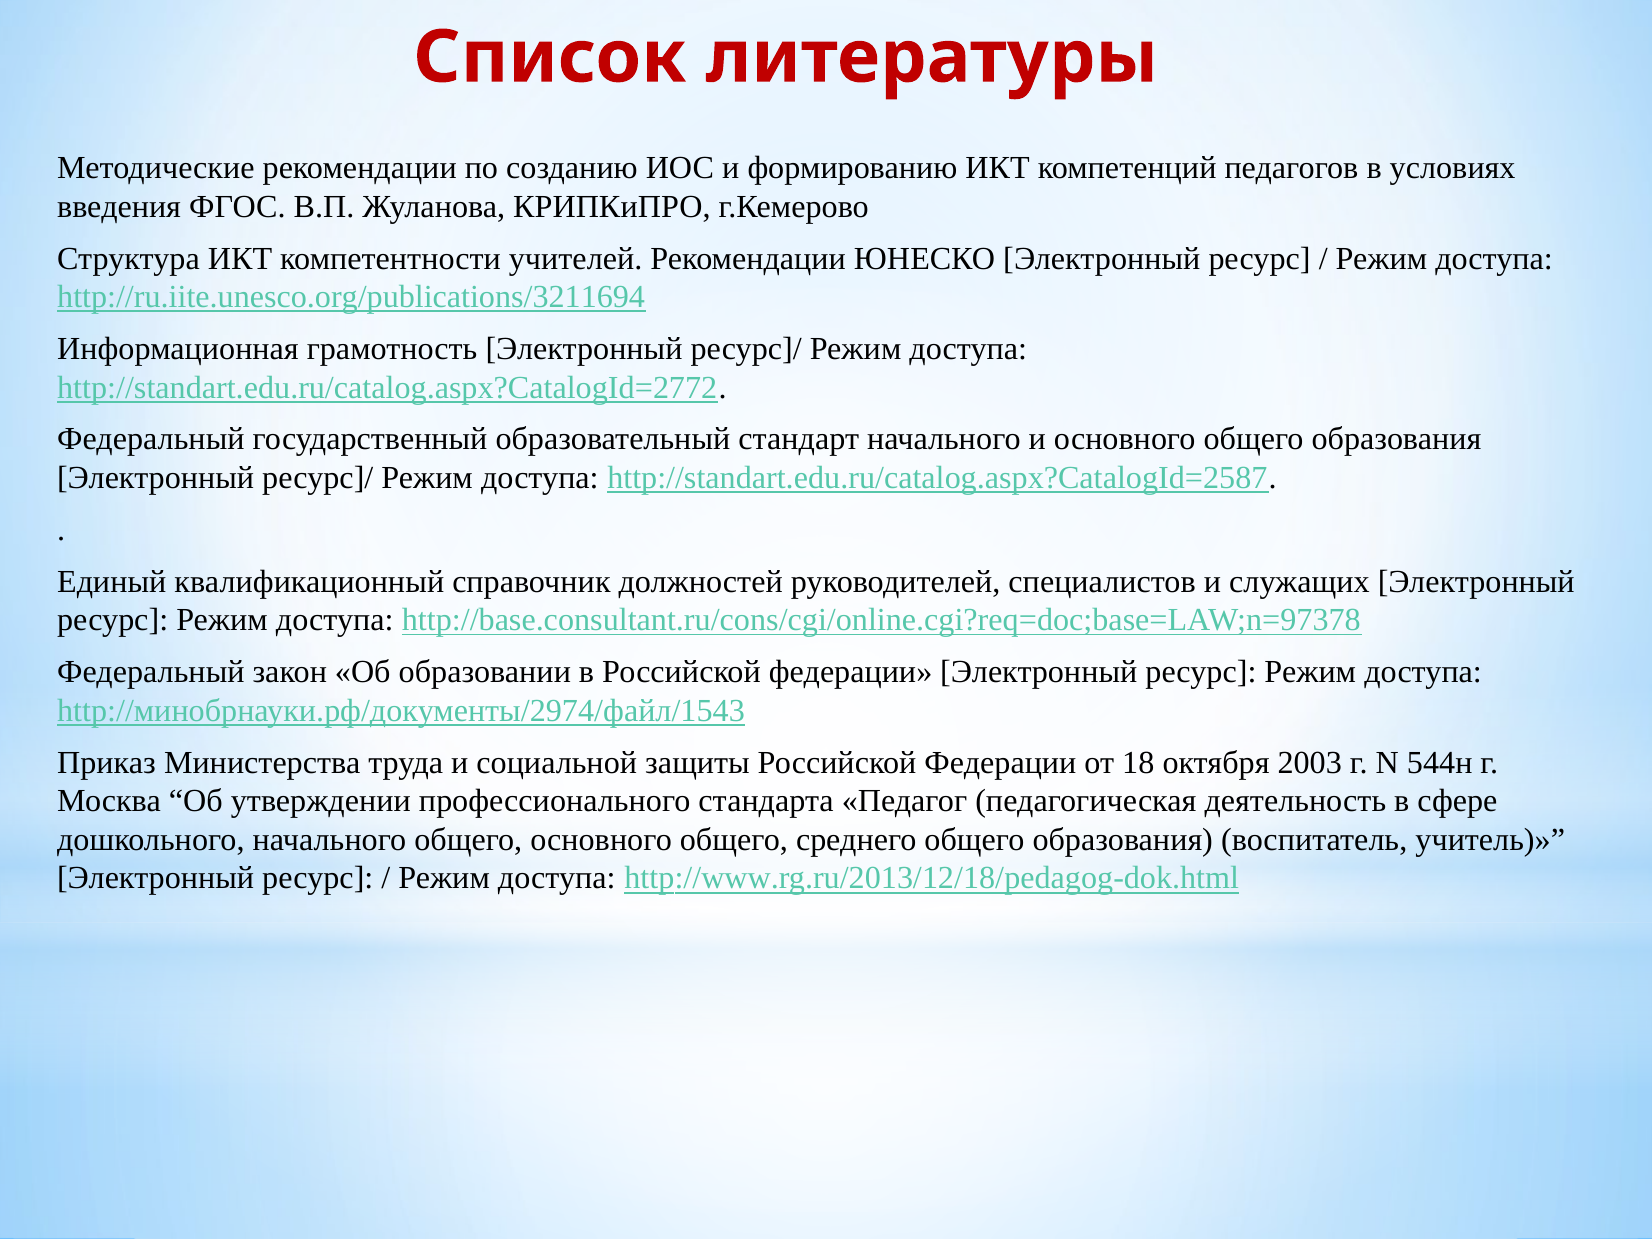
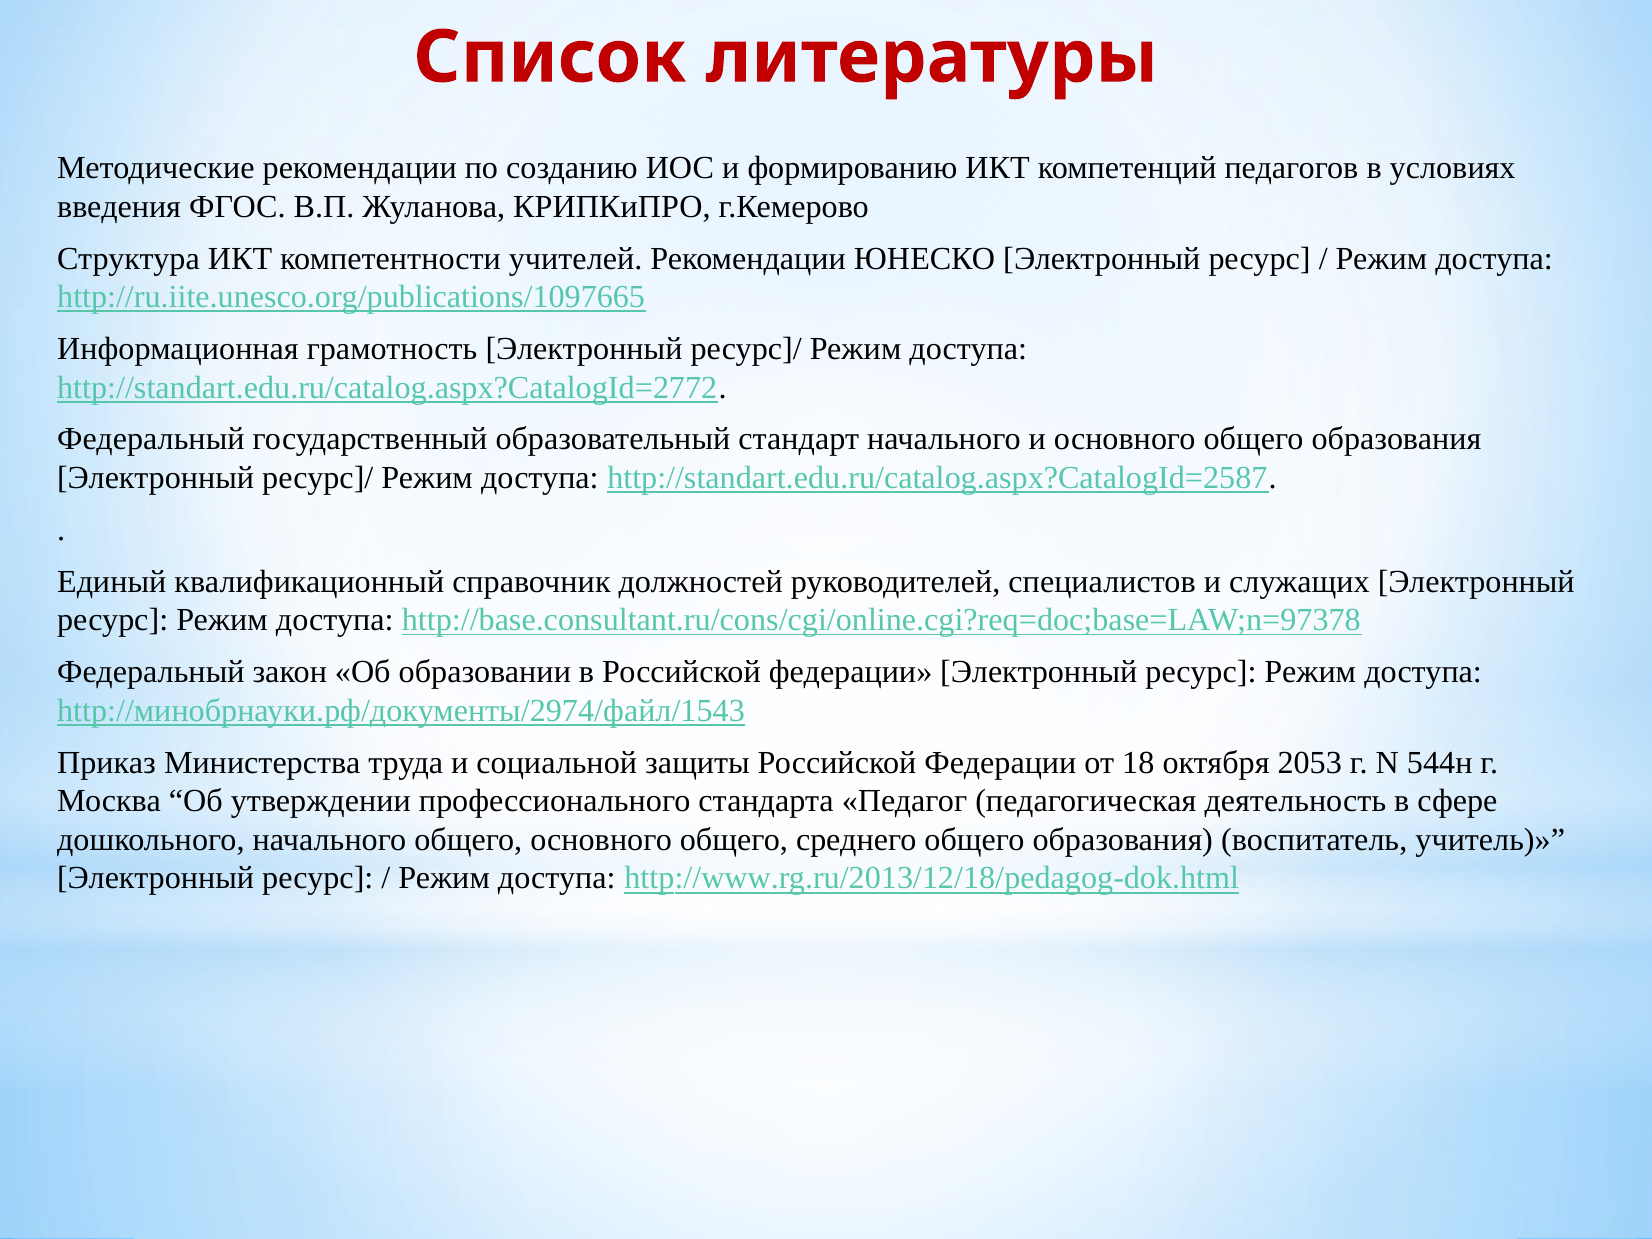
http://ru.iite.unesco.org/publications/3211694: http://ru.iite.unesco.org/publications/3211694 -> http://ru.iite.unesco.org/publications/1097665
2003: 2003 -> 2053
